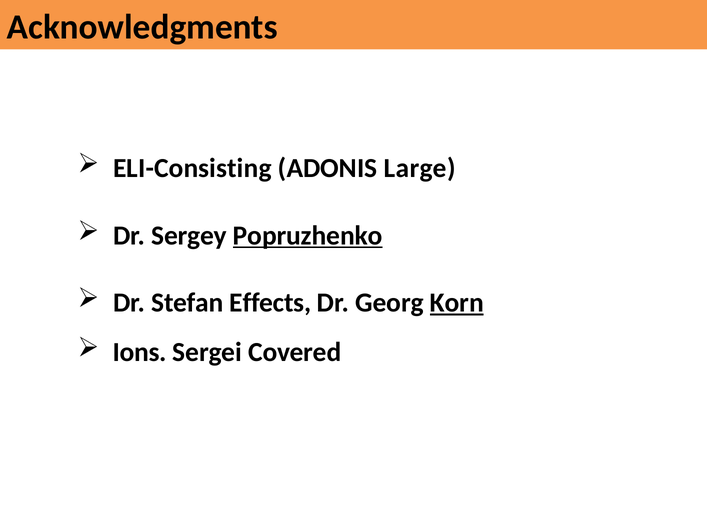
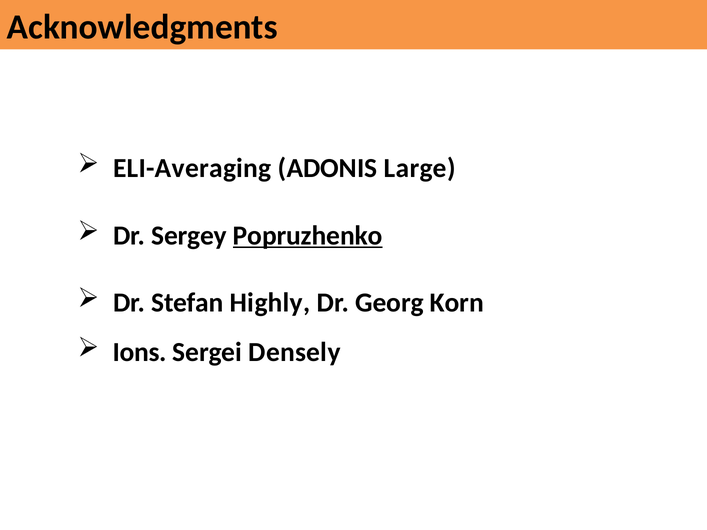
ELI-Consisting: ELI-Consisting -> ELI-Averaging
Effects: Effects -> Highly
Korn underline: present -> none
Covered: Covered -> Densely
